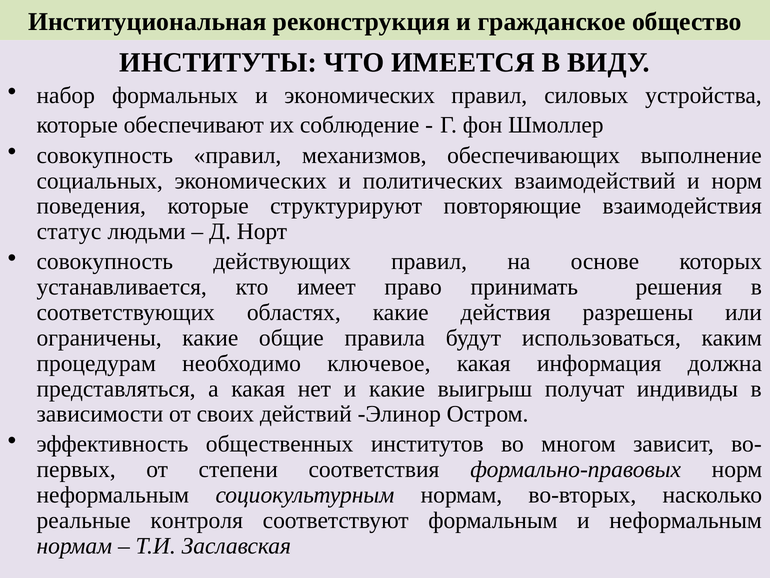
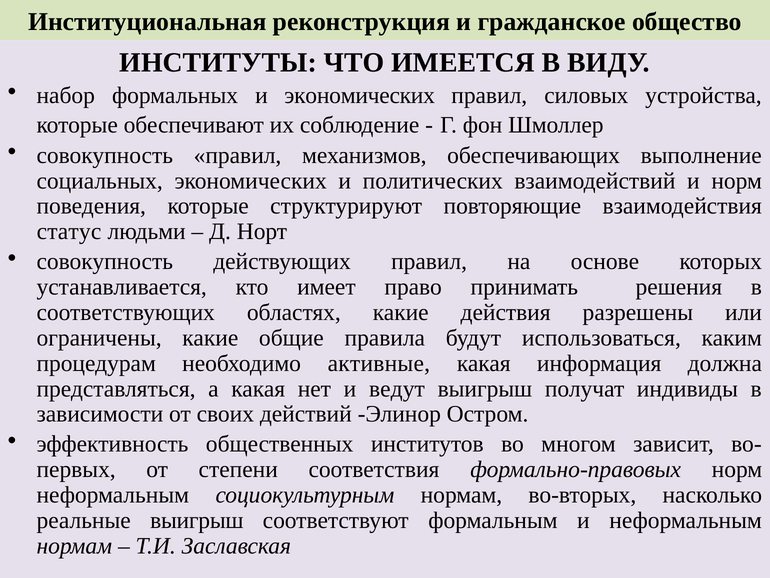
ключевое: ключевое -> активные
и какие: какие -> ведут
реальные контроля: контроля -> выигрыш
